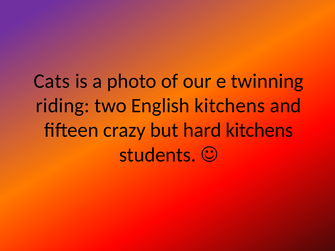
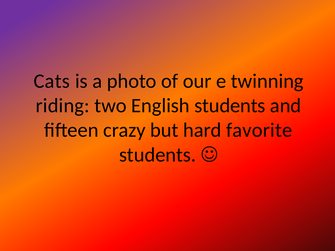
English kitchens: kitchens -> students
hard kitchens: kitchens -> favorite
